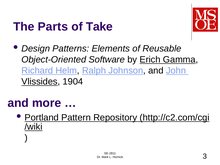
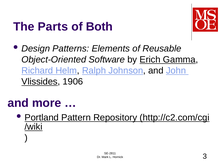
Take: Take -> Both
1904: 1904 -> 1906
